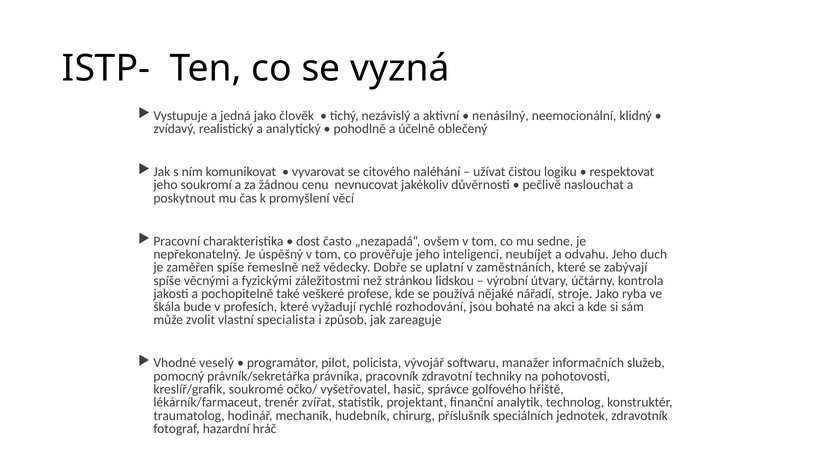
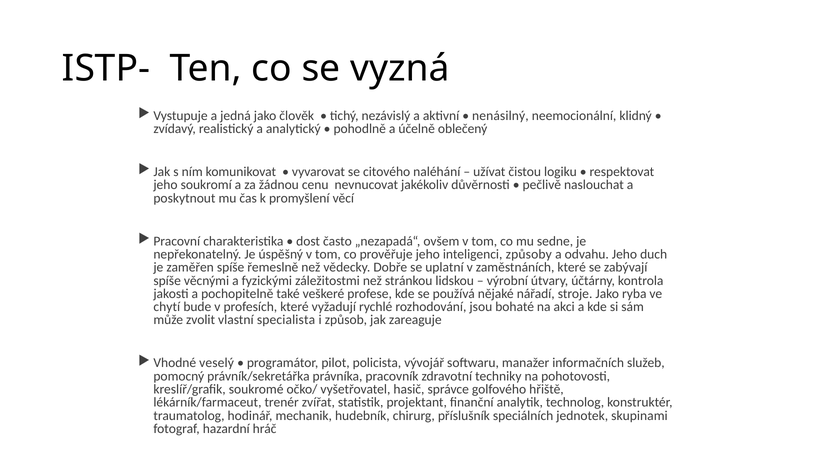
neubíjet: neubíjet -> způsoby
škála: škála -> chytí
zdravotník: zdravotník -> skupinami
